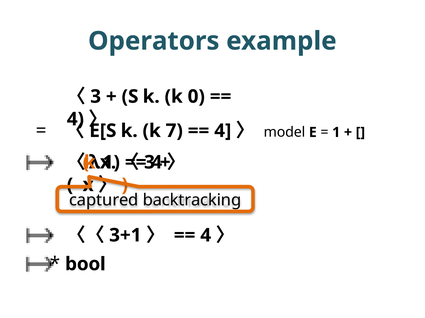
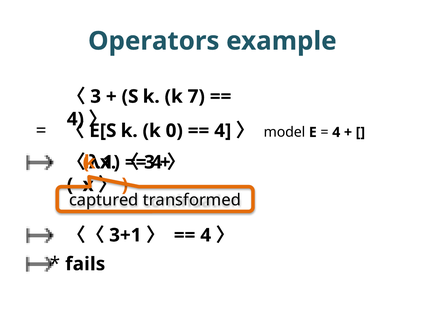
0: 0 -> 7
7: 7 -> 0
1 at (336, 133): 1 -> 4
backtracking: backtracking -> transformed
bool: bool -> fails
